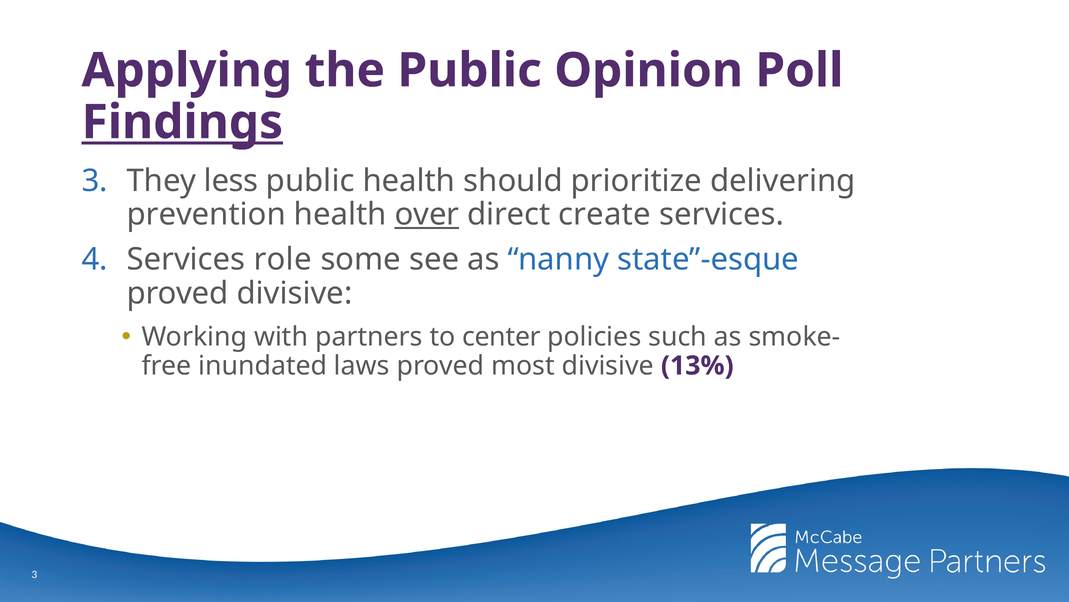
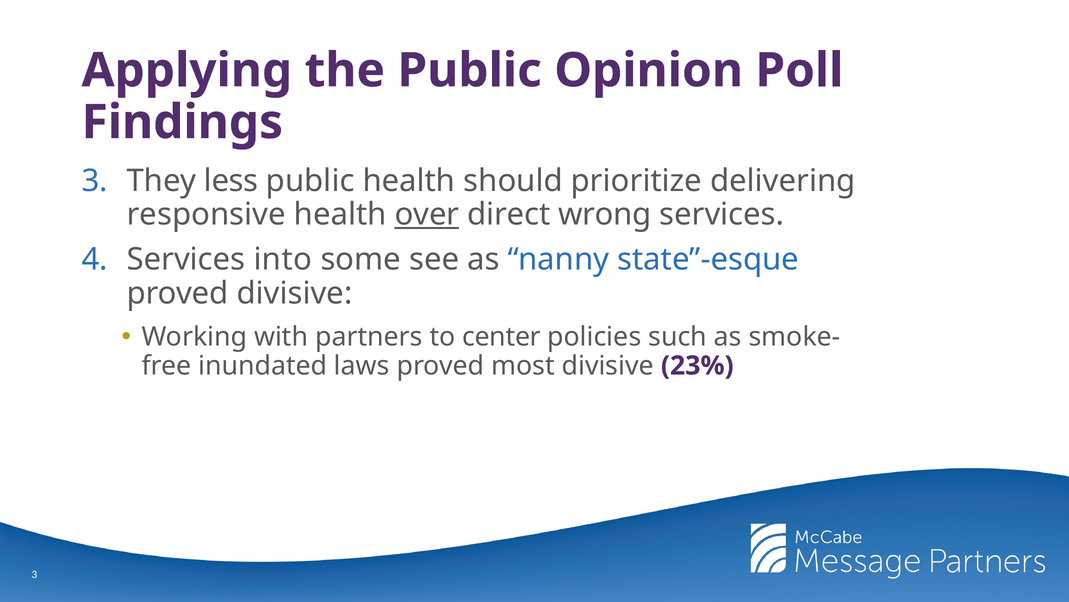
Findings underline: present -> none
prevention: prevention -> responsive
create: create -> wrong
role: role -> into
13%: 13% -> 23%
